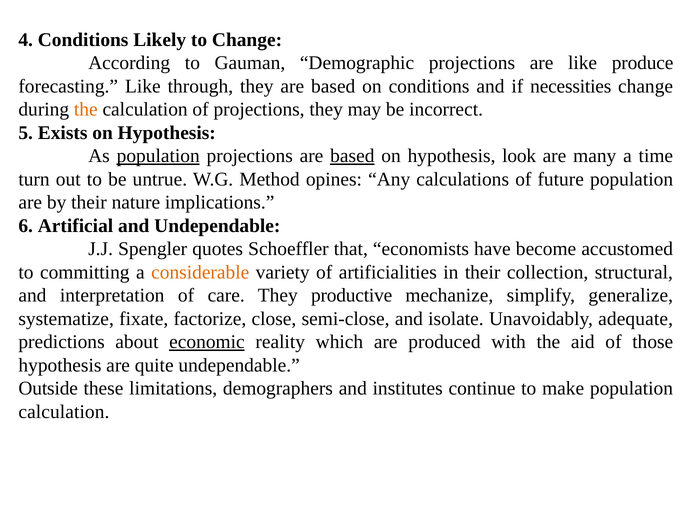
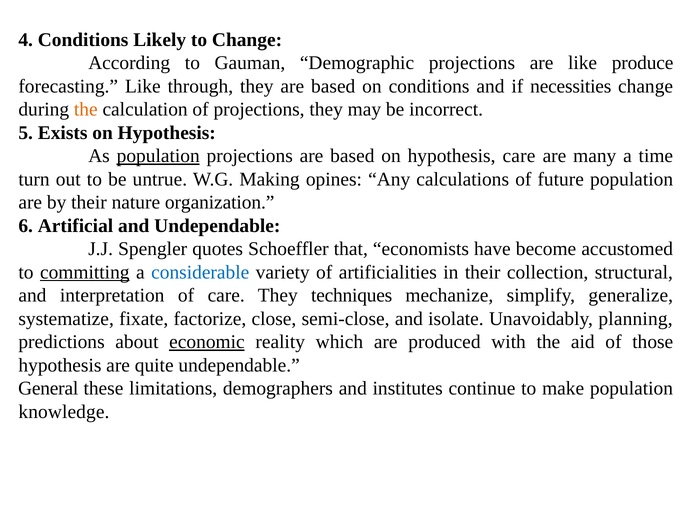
based at (352, 156) underline: present -> none
hypothesis look: look -> care
Method: Method -> Making
implications: implications -> organization
committing underline: none -> present
considerable colour: orange -> blue
productive: productive -> techniques
adequate: adequate -> planning
Outside: Outside -> General
calculation at (64, 412): calculation -> knowledge
